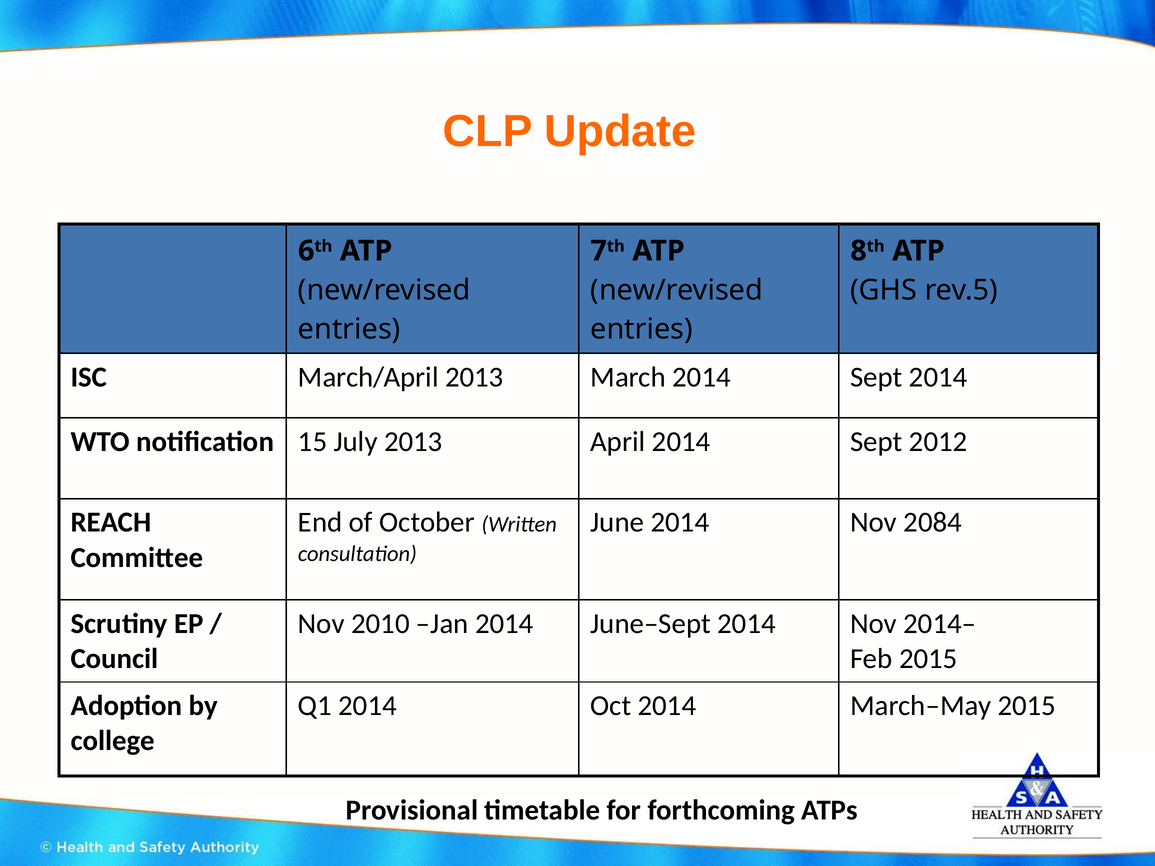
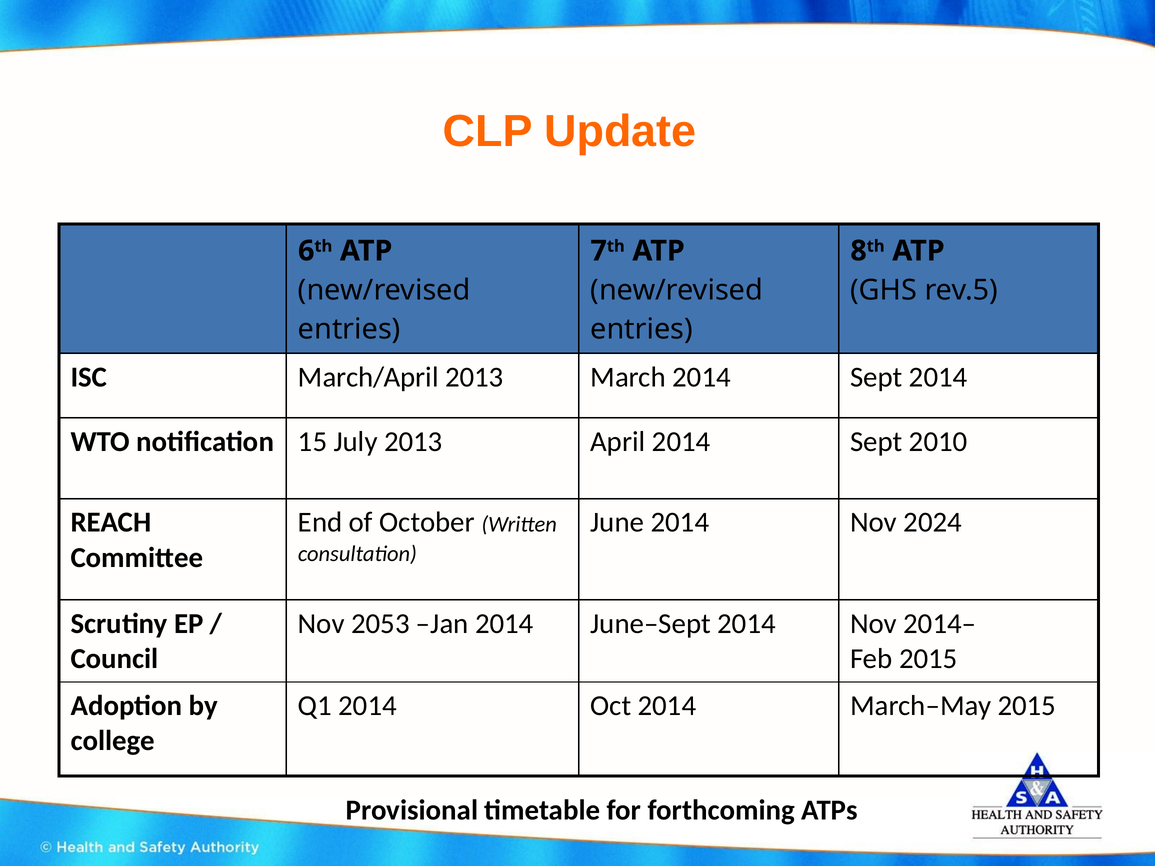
2012: 2012 -> 2010
2084: 2084 -> 2024
2010: 2010 -> 2053
